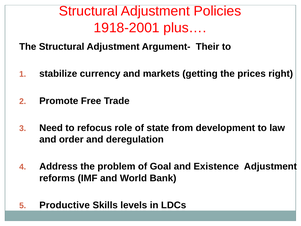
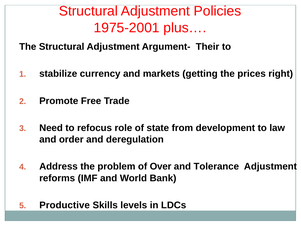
1918-2001: 1918-2001 -> 1975-2001
Goal: Goal -> Over
Existence: Existence -> Tolerance
